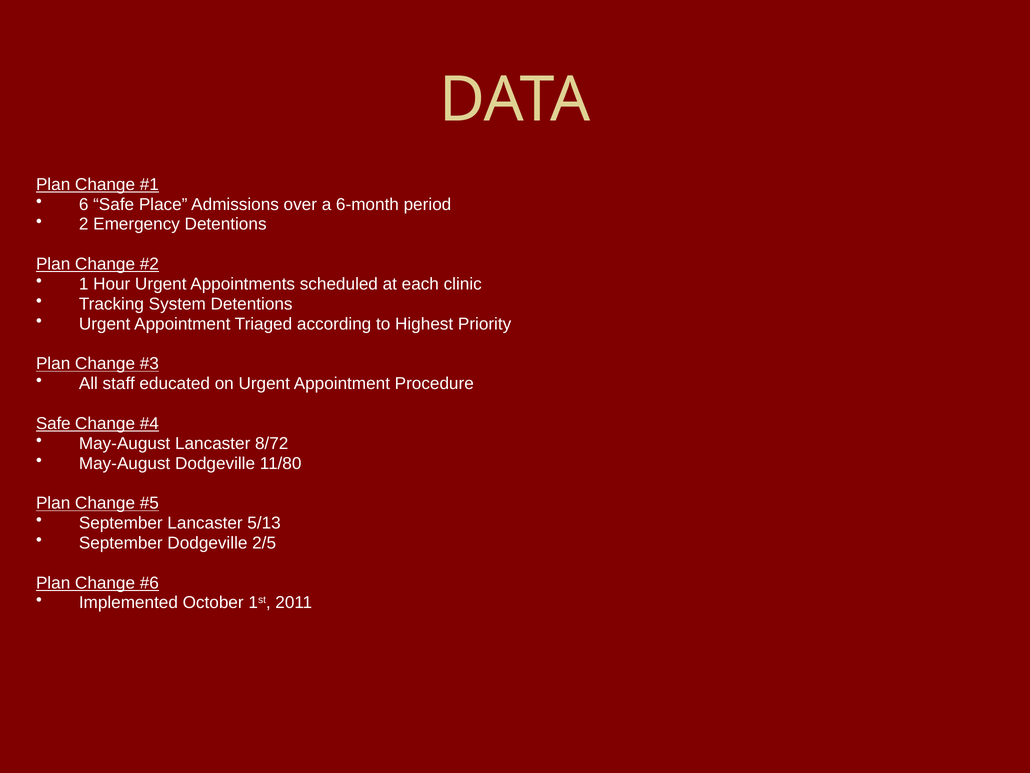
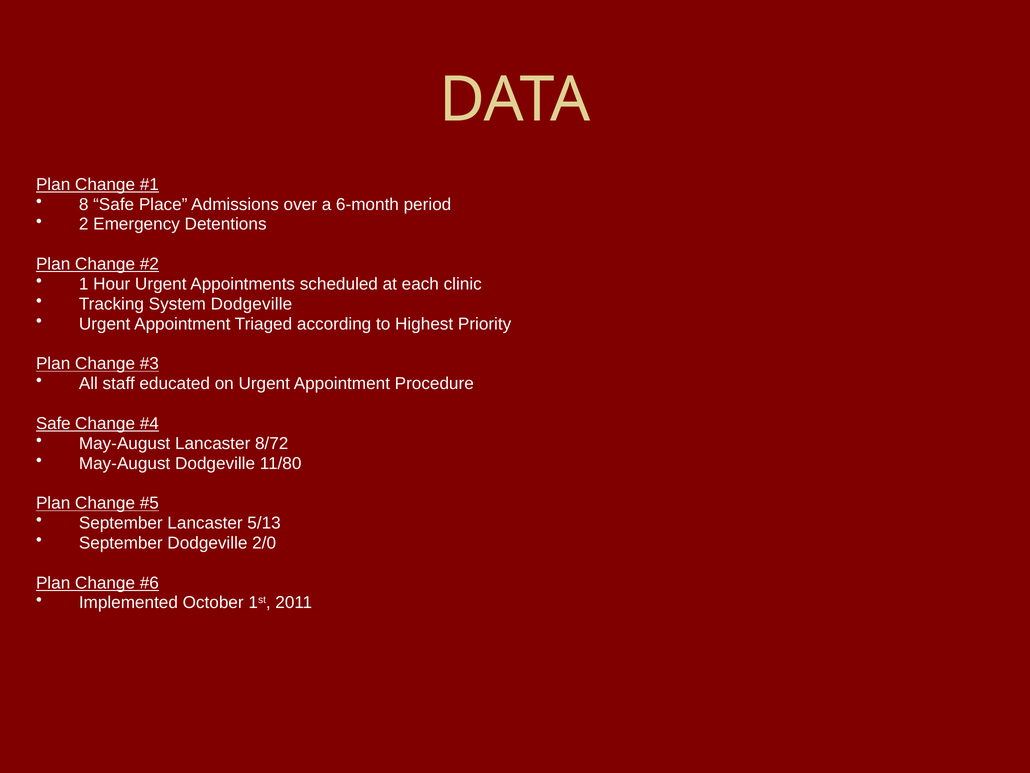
6: 6 -> 8
System Detentions: Detentions -> Dodgeville
2/5: 2/5 -> 2/0
